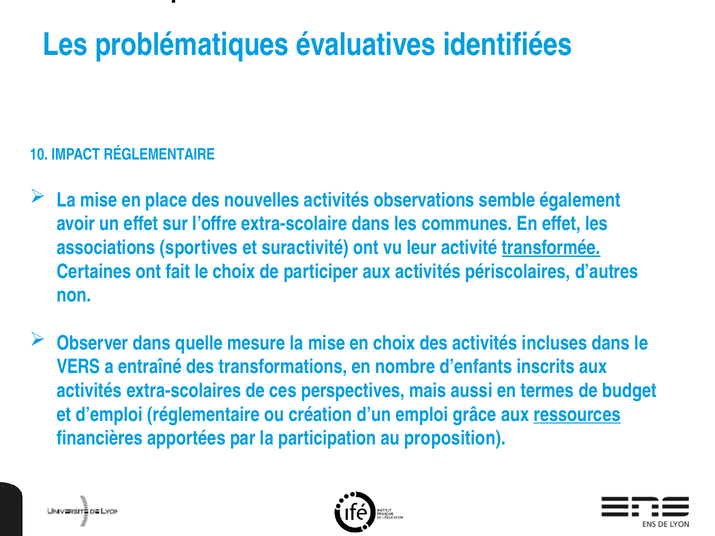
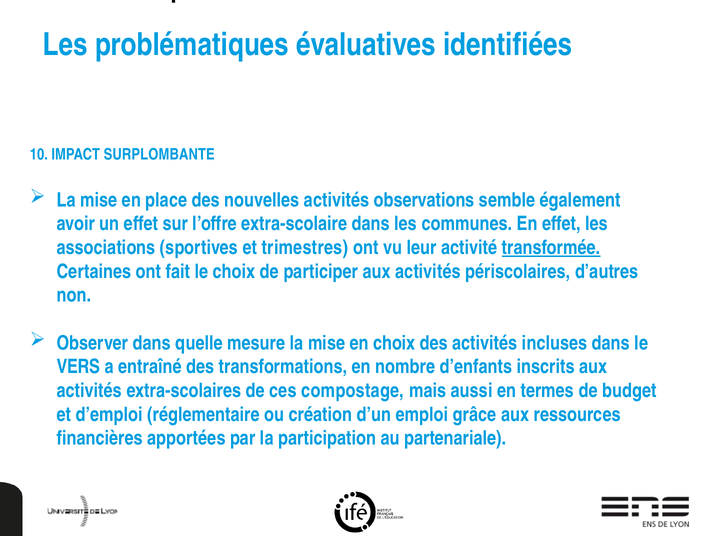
IMPACT RÉGLEMENTAIRE: RÉGLEMENTAIRE -> SURPLOMBANTE
suractivité: suractivité -> trimestres
perspectives: perspectives -> compostage
ressources underline: present -> none
proposition: proposition -> partenariale
